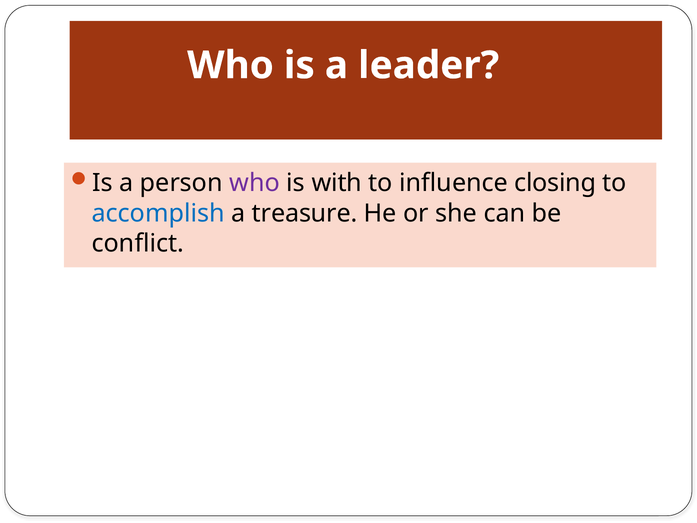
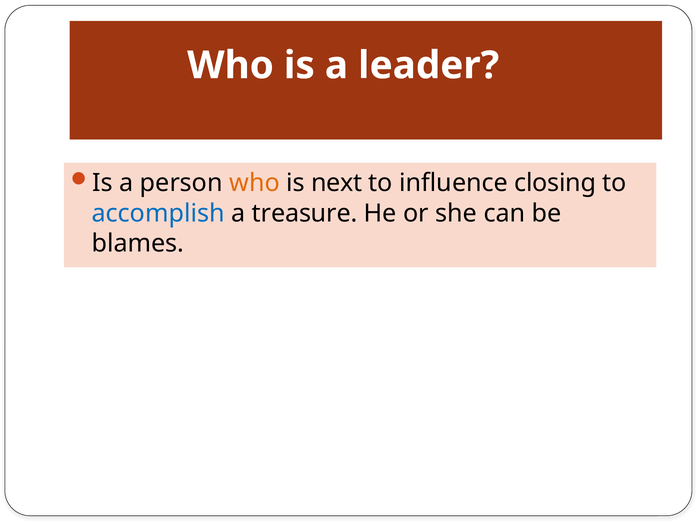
who at (255, 183) colour: purple -> orange
with: with -> next
conflict: conflict -> blames
